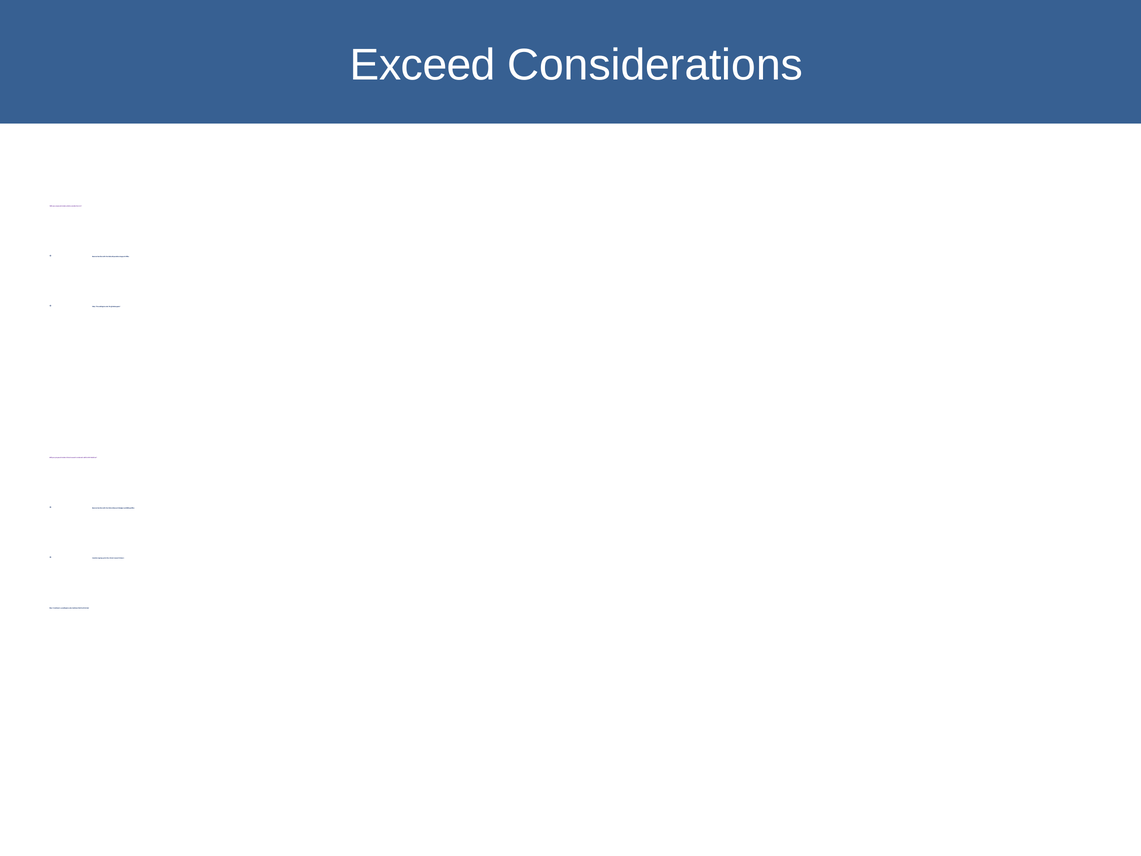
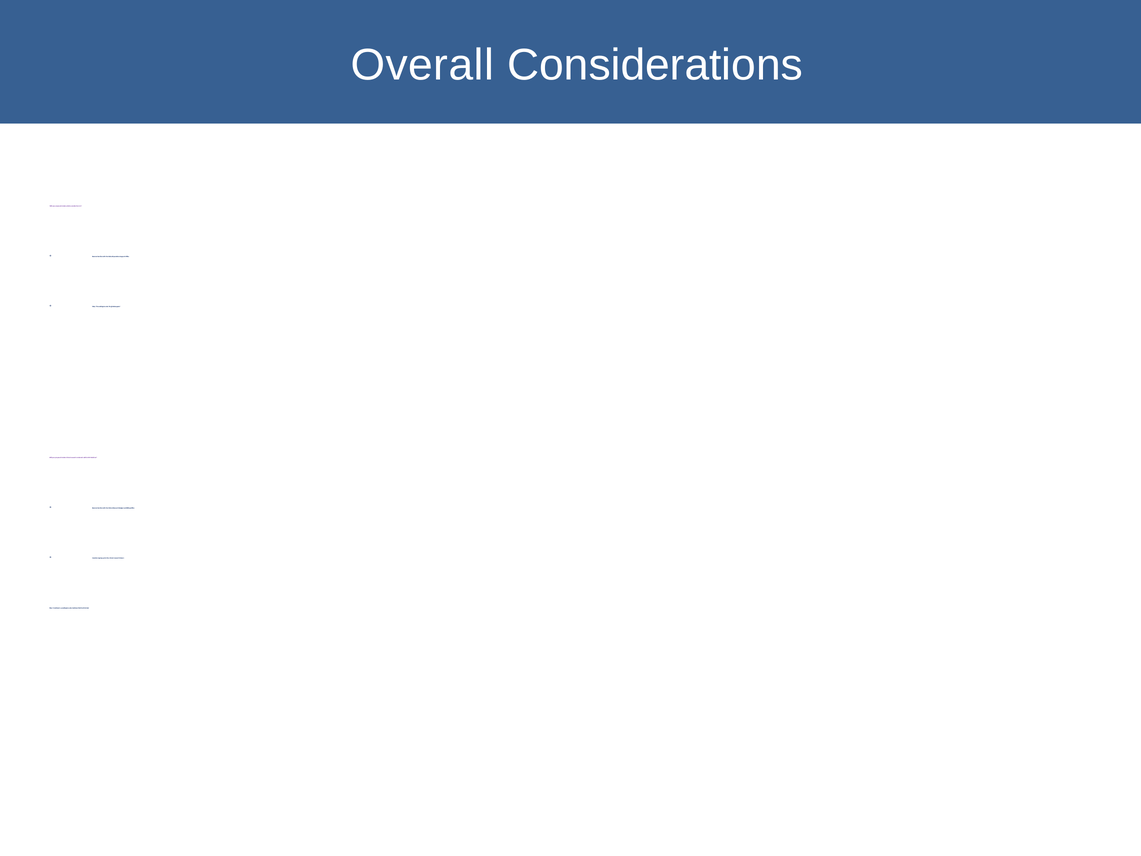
Exceed: Exceed -> Overall
